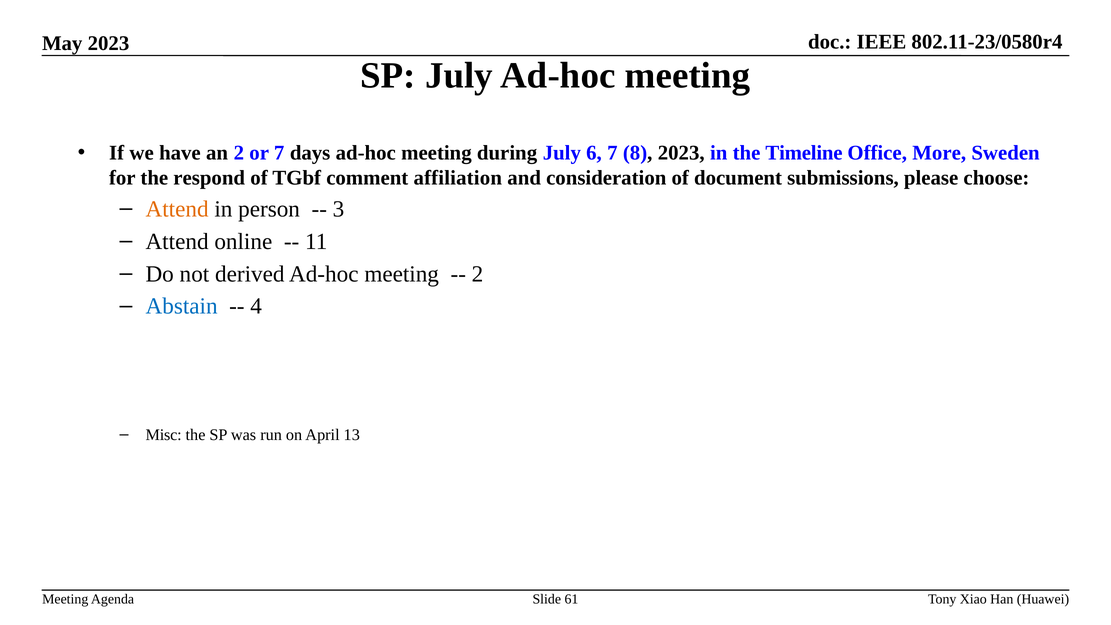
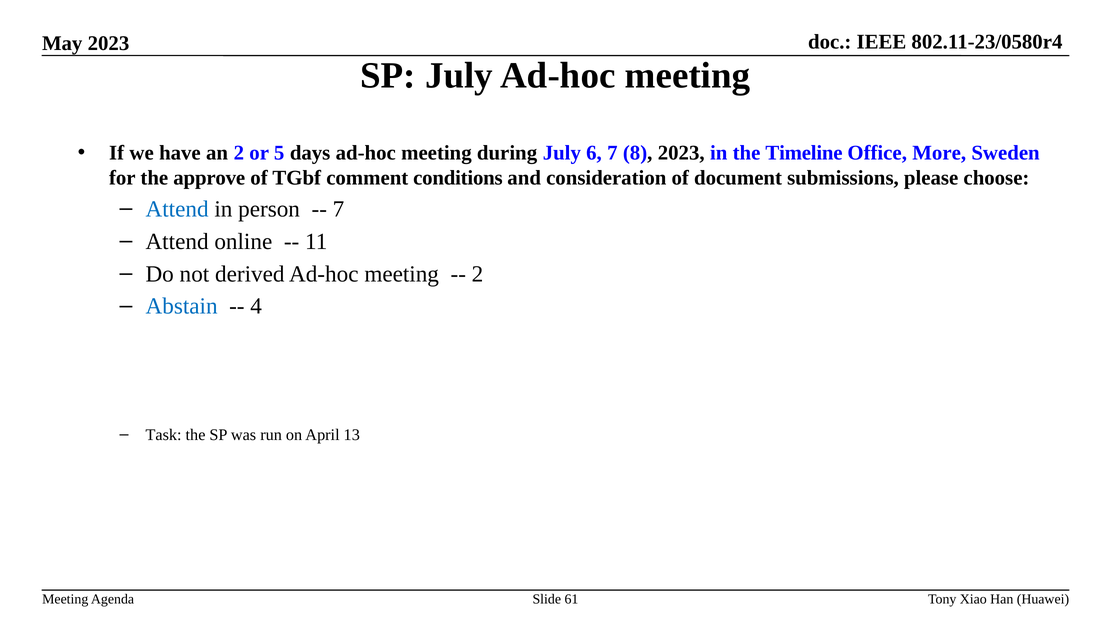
or 7: 7 -> 5
respond: respond -> approve
affiliation: affiliation -> conditions
Attend at (177, 209) colour: orange -> blue
3 at (339, 209): 3 -> 7
Misc: Misc -> Task
